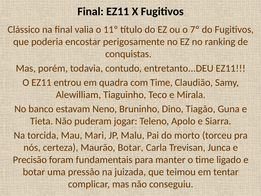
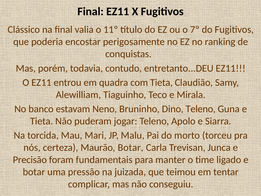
com Time: Time -> Tieta
Dino Tiagão: Tiagão -> Teleno
